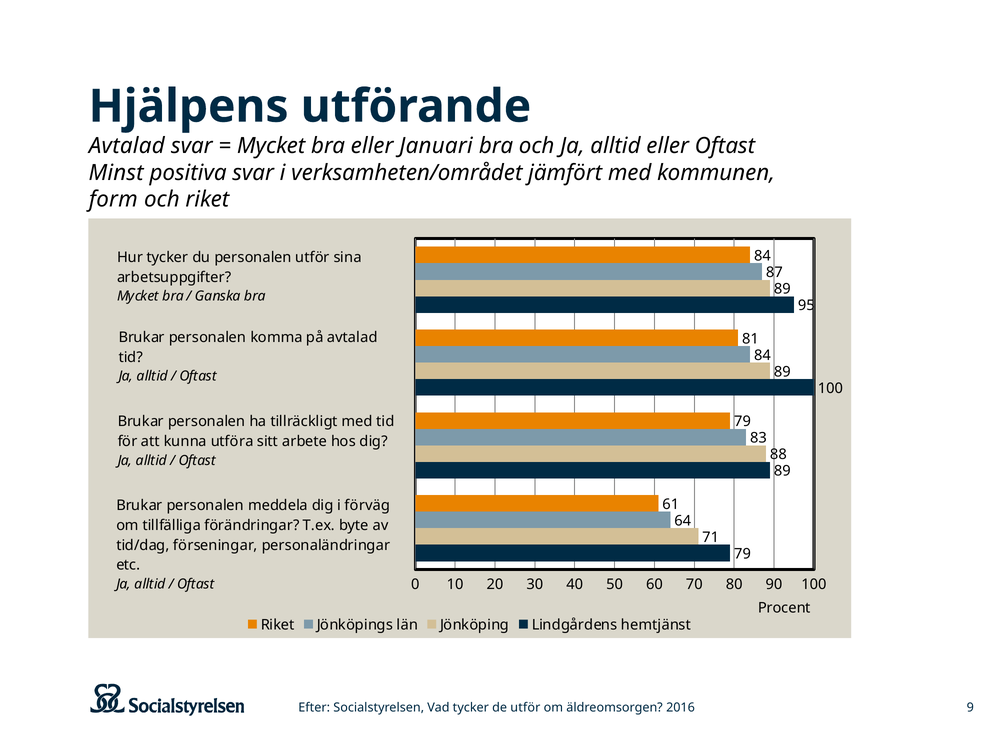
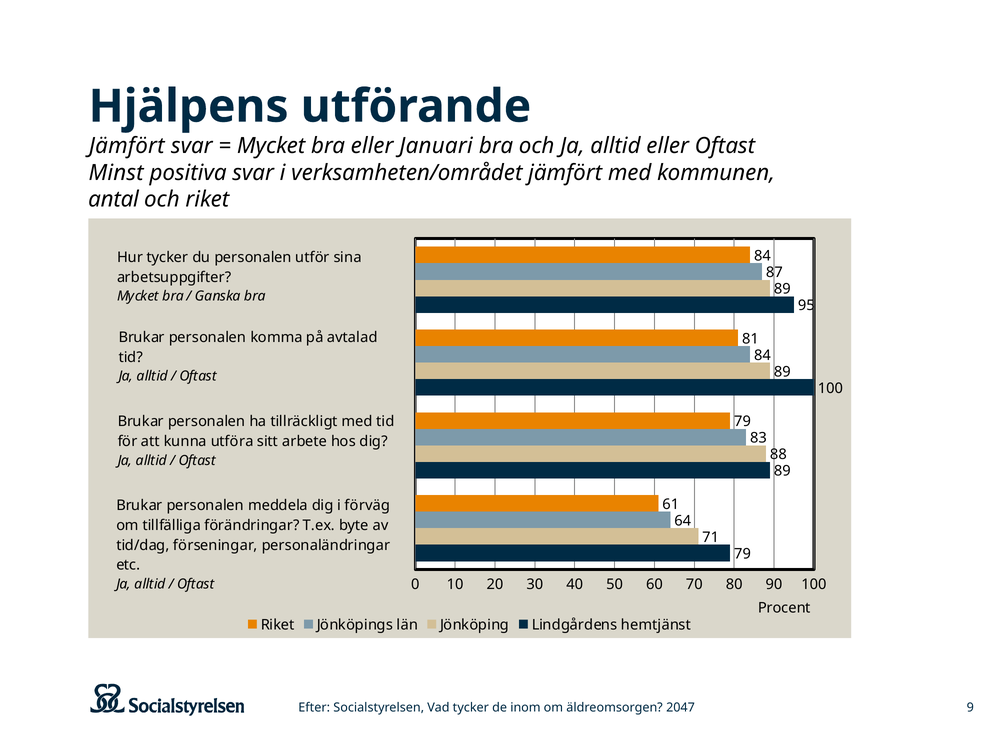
Avtalad at (127, 146): Avtalad -> Jämfört
form: form -> antal
de utför: utför -> inom
2016: 2016 -> 2047
